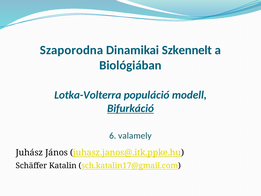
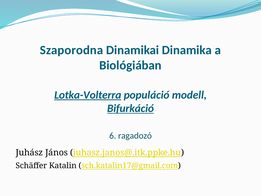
Szkennelt: Szkennelt -> Dinamika
Lotka-Volterra underline: none -> present
valamely: valamely -> ragadozó
